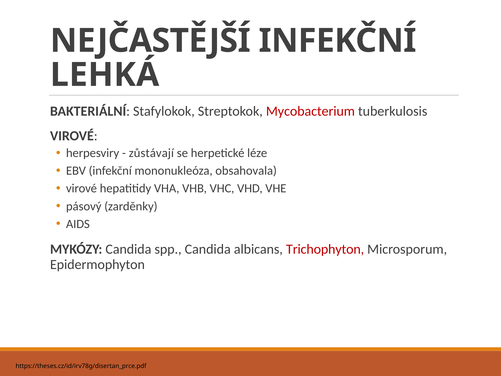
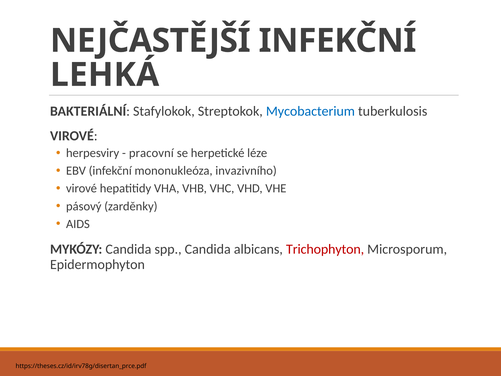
Mycobacterium colour: red -> blue
zůstávají: zůstávají -> pracovní
obsahovala: obsahovala -> invazivního
